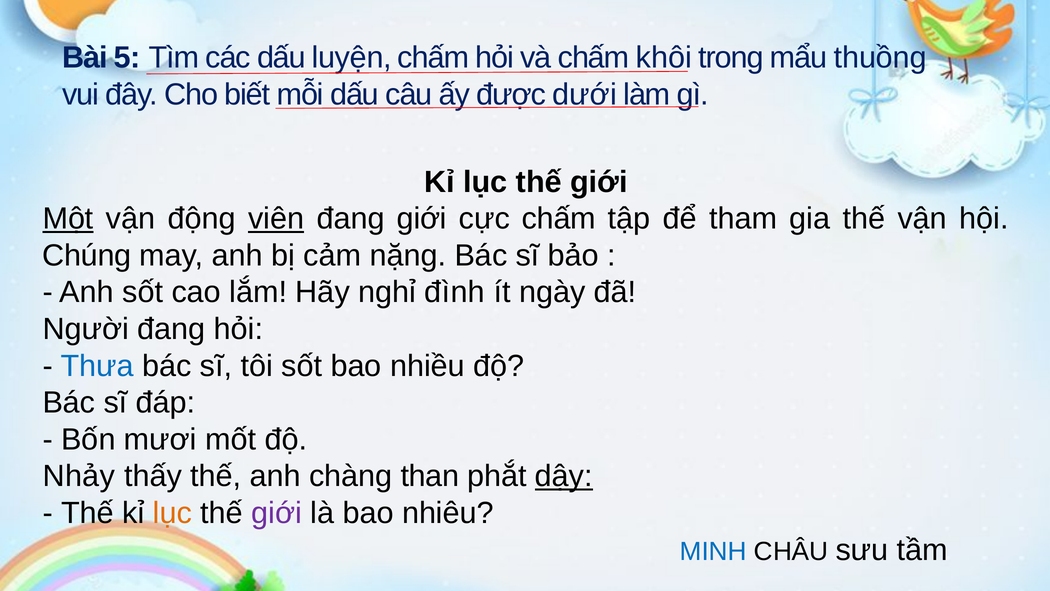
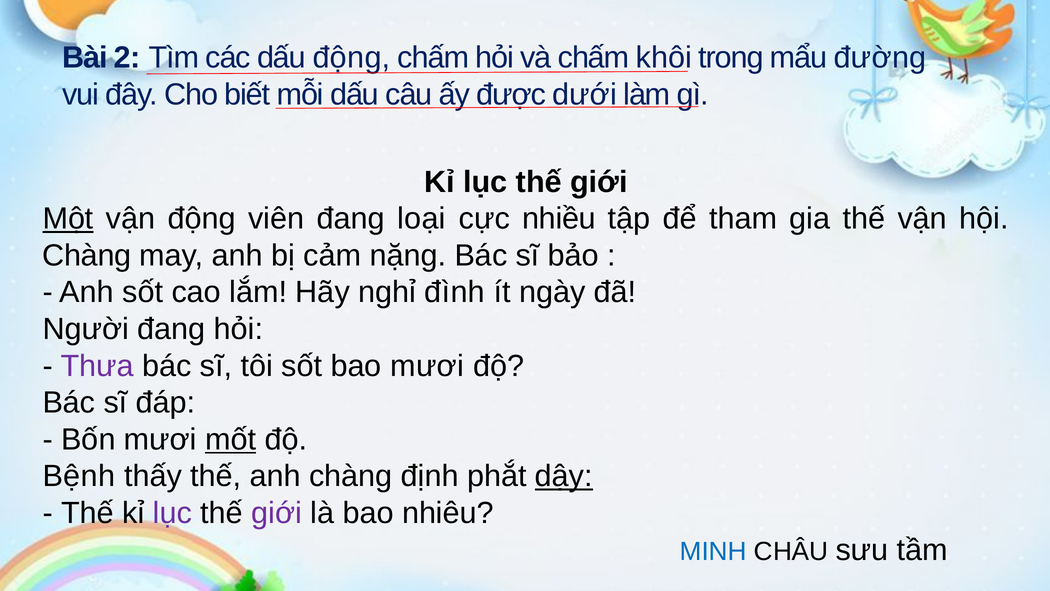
5: 5 -> 2
dấu luyện: luyện -> động
thuồng: thuồng -> đường
viên underline: present -> none
đang giới: giới -> loại
cực chấm: chấm -> nhiều
Chúng at (87, 255): Chúng -> Chàng
Thưa colour: blue -> purple
bao nhiều: nhiều -> mươi
mốt underline: none -> present
Nhảy: Nhảy -> Bệnh
than: than -> định
lục at (172, 513) colour: orange -> purple
